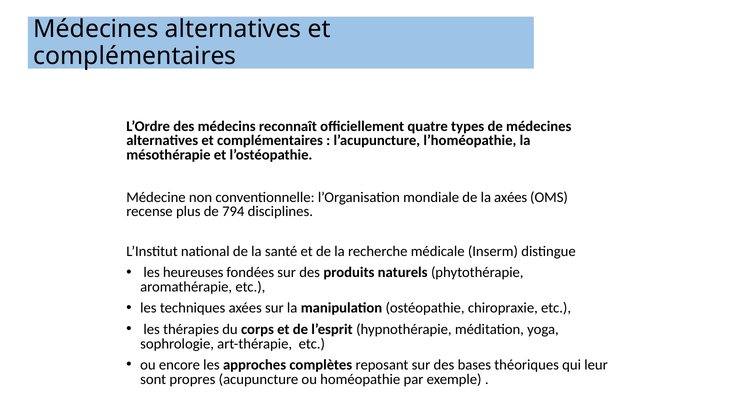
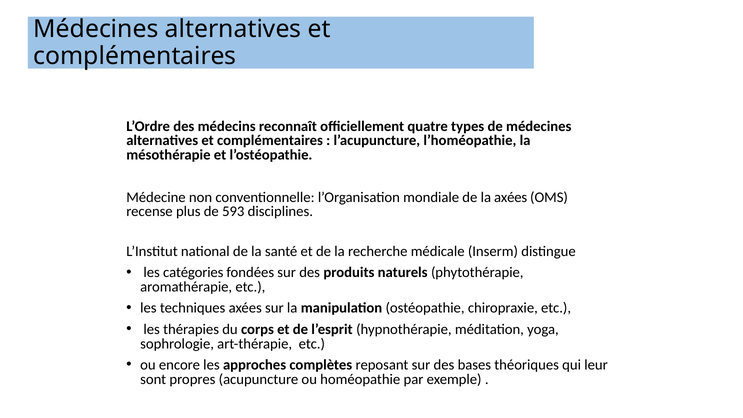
794: 794 -> 593
heureuses: heureuses -> catégories
